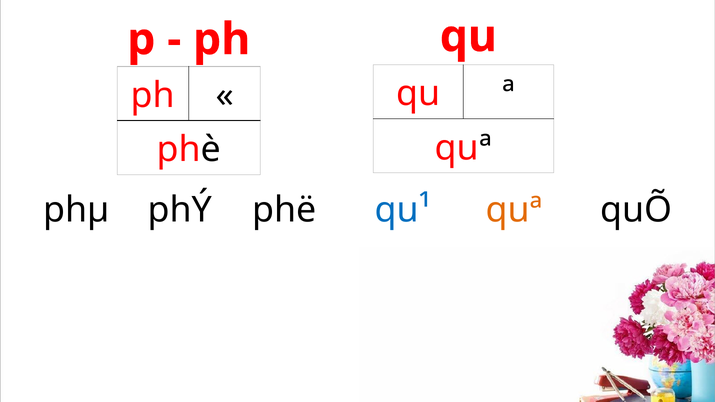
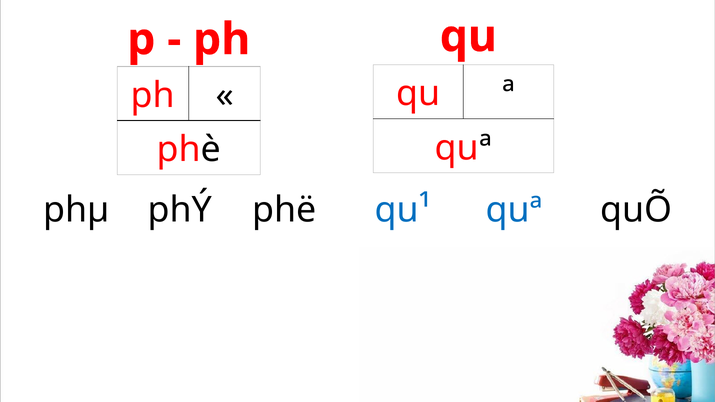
quª at (514, 210) colour: orange -> blue
